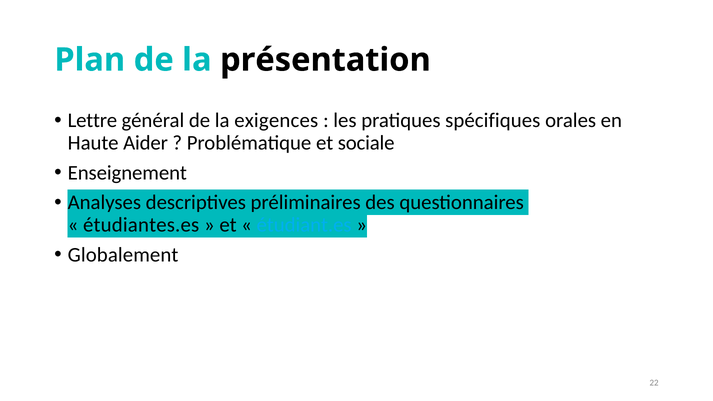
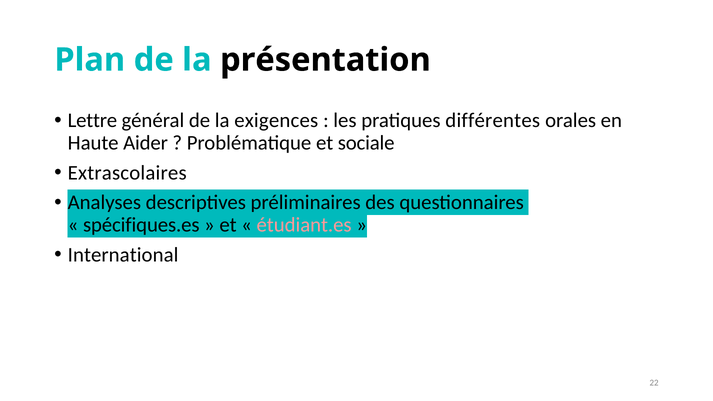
spécifiques: spécifiques -> différentes
Enseignement: Enseignement -> Extrascolaires
étudiantes.es: étudiantes.es -> spécifiques.es
étudiant.es colour: light blue -> pink
Globalement: Globalement -> International
